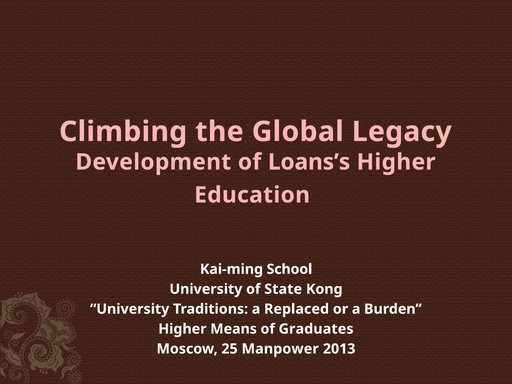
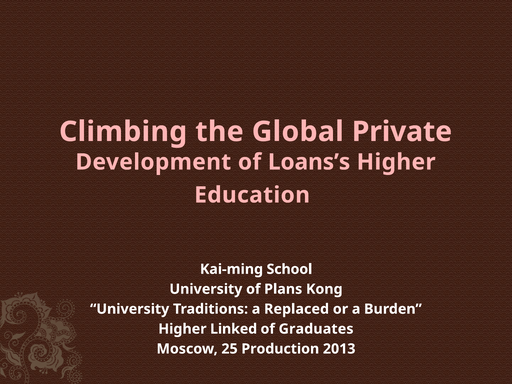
Legacy: Legacy -> Private
State: State -> Plans
Means: Means -> Linked
Manpower: Manpower -> Production
